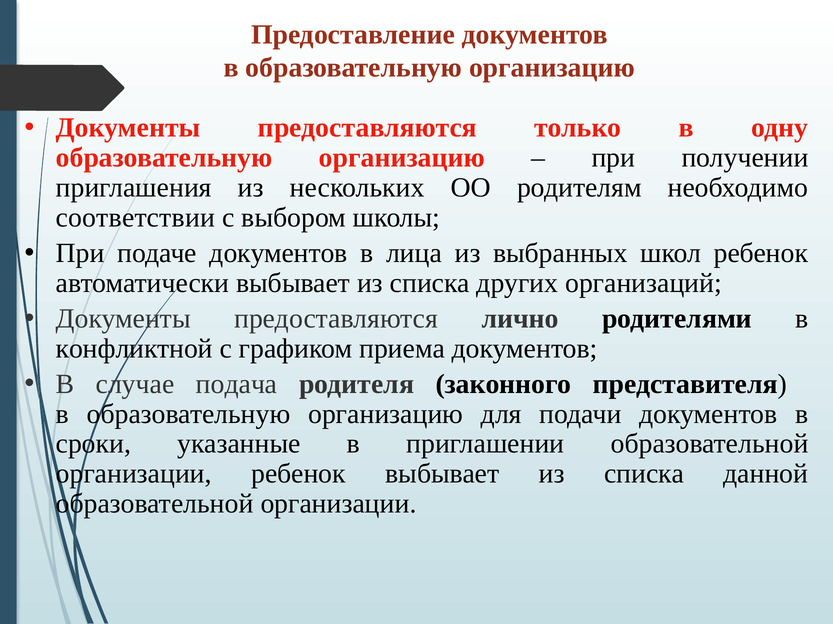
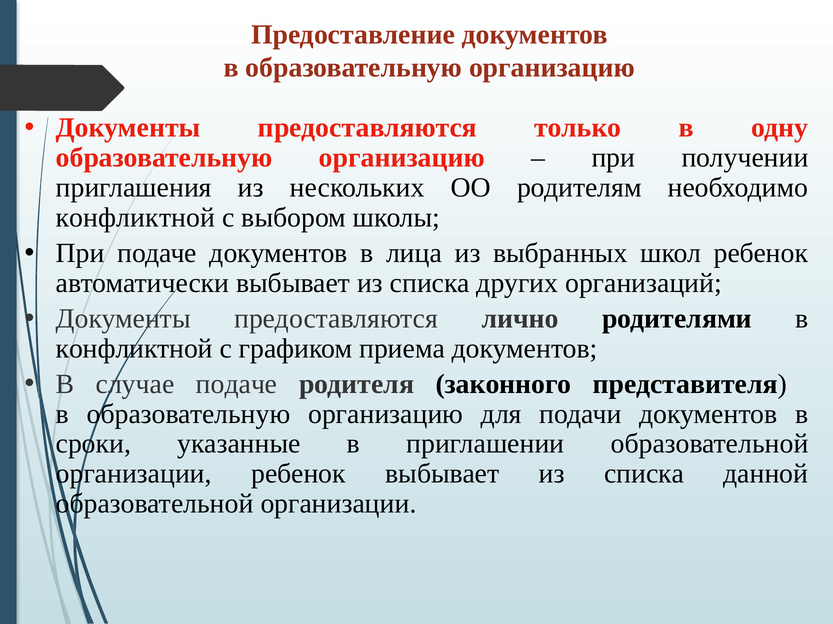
соответствии at (135, 218): соответствии -> конфликтной
случае подача: подача -> подаче
